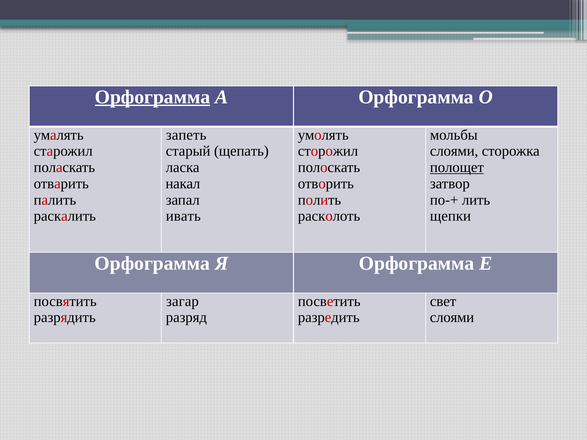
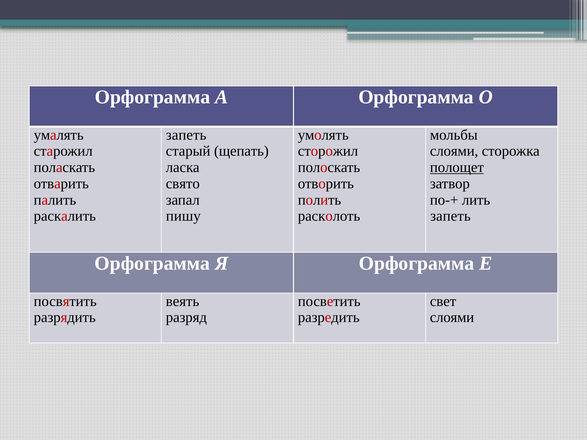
Орфограмма at (152, 97) underline: present -> none
накал: накал -> свято
ивать: ивать -> пишу
щепки at (450, 216): щепки -> запеть
загар: загар -> веять
